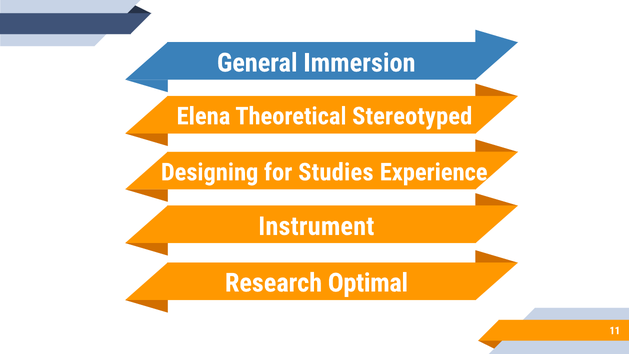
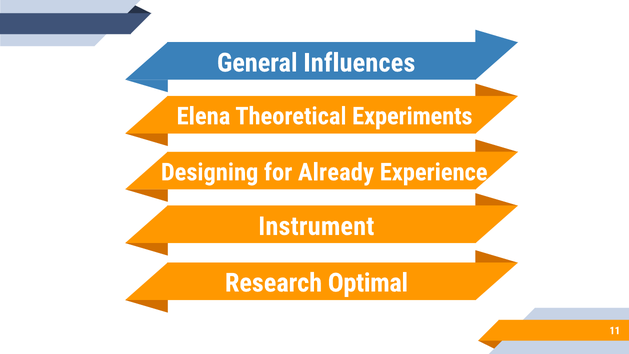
Immersion: Immersion -> Influences
Stereotyped: Stereotyped -> Experiments
Studies: Studies -> Already
